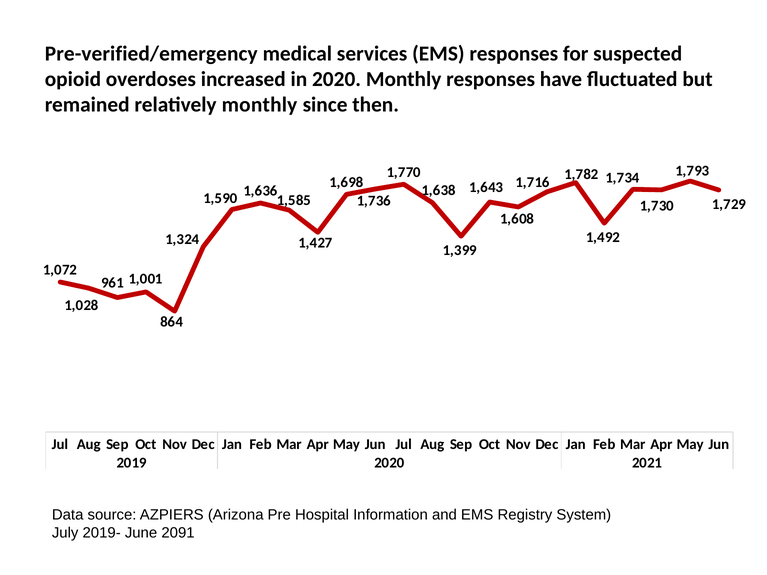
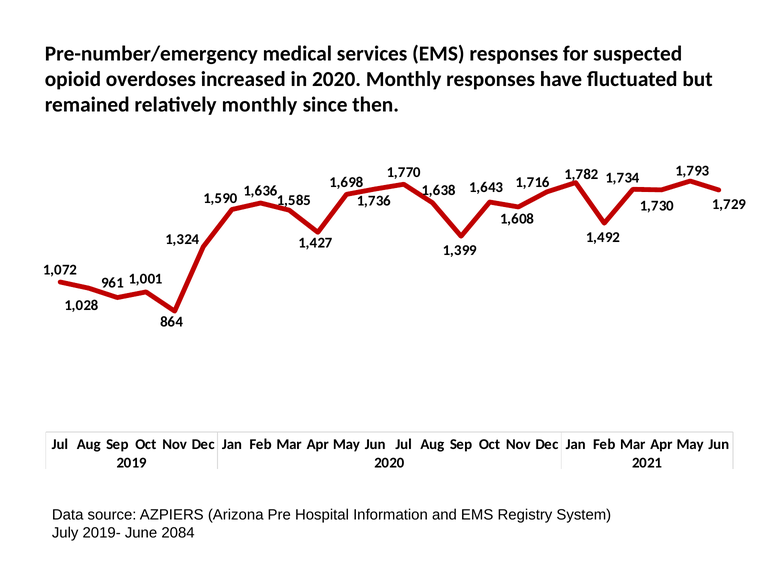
Pre-verified/emergency: Pre-verified/emergency -> Pre-number/emergency
2091: 2091 -> 2084
